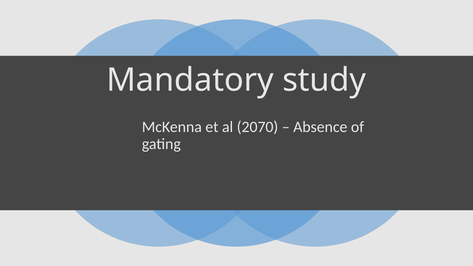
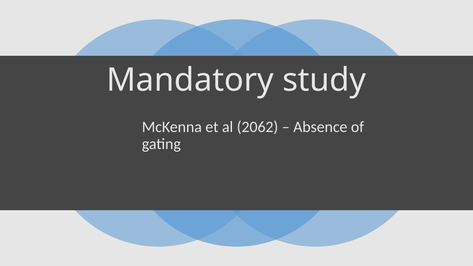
2070: 2070 -> 2062
